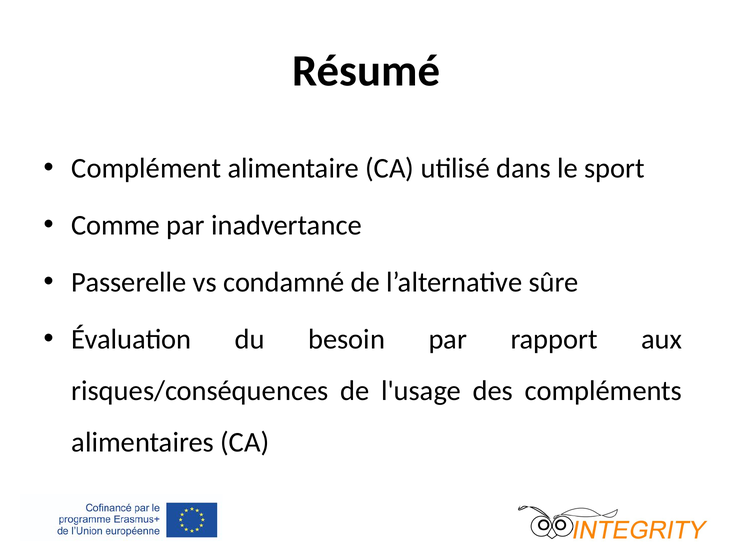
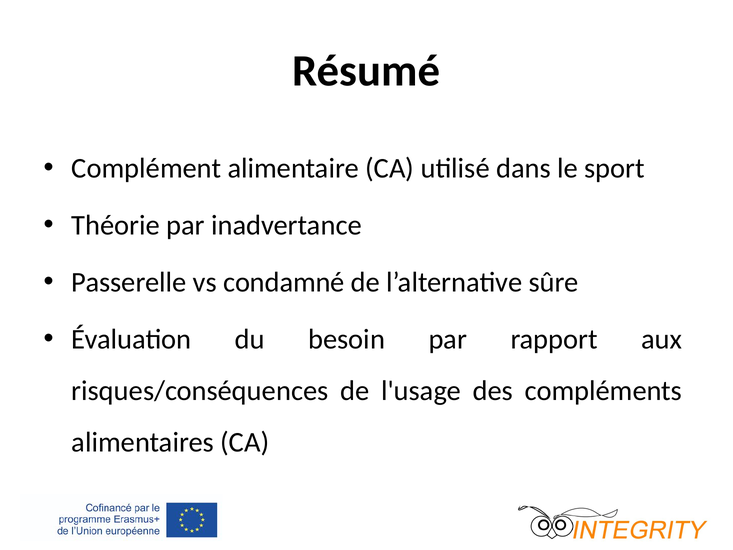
Comme: Comme -> Théorie
